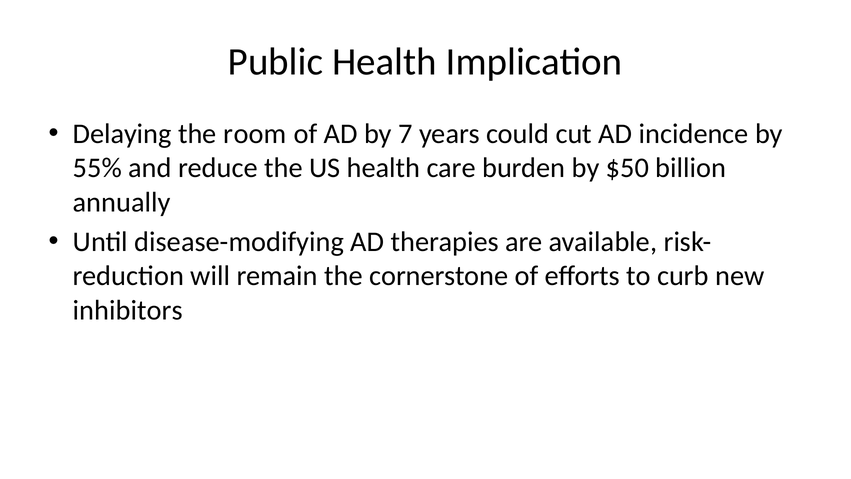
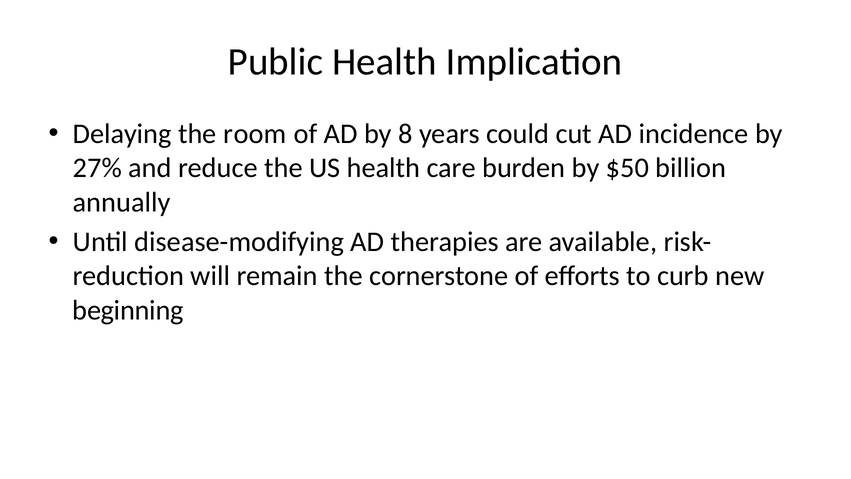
7: 7 -> 8
55%: 55% -> 27%
inhibitors: inhibitors -> beginning
